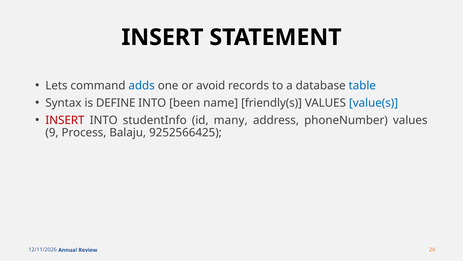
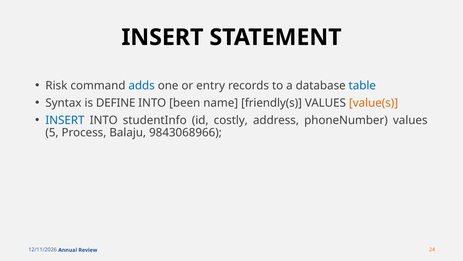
Lets: Lets -> Risk
avoid: avoid -> entry
value(s colour: blue -> orange
INSERT at (65, 120) colour: red -> blue
many: many -> costly
9: 9 -> 5
9252566425: 9252566425 -> 9843068966
